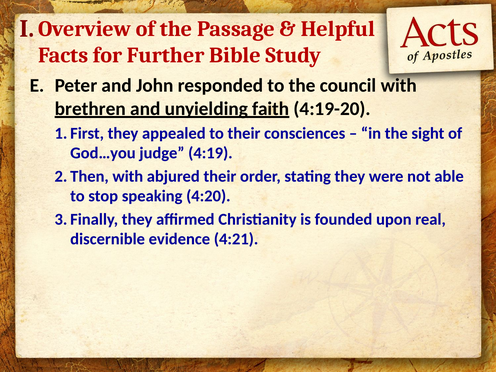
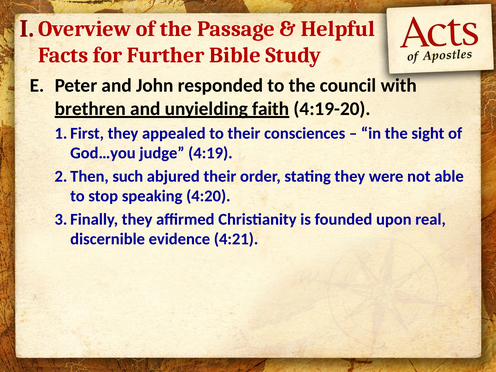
with at (128, 176): with -> such
